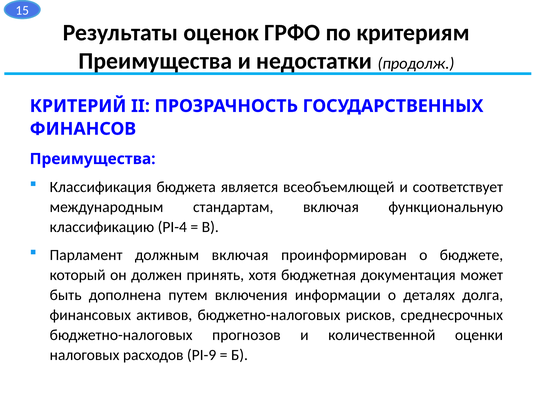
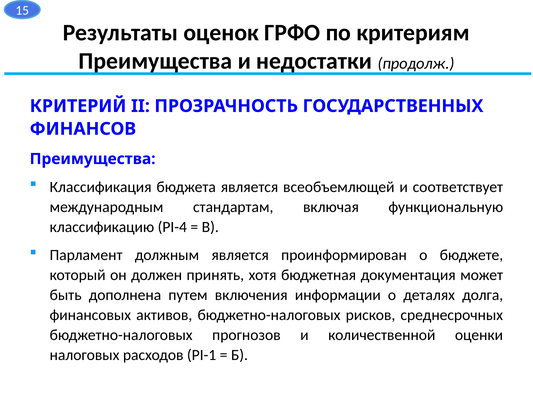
должным включая: включая -> является
PI-9: PI-9 -> PI-1
